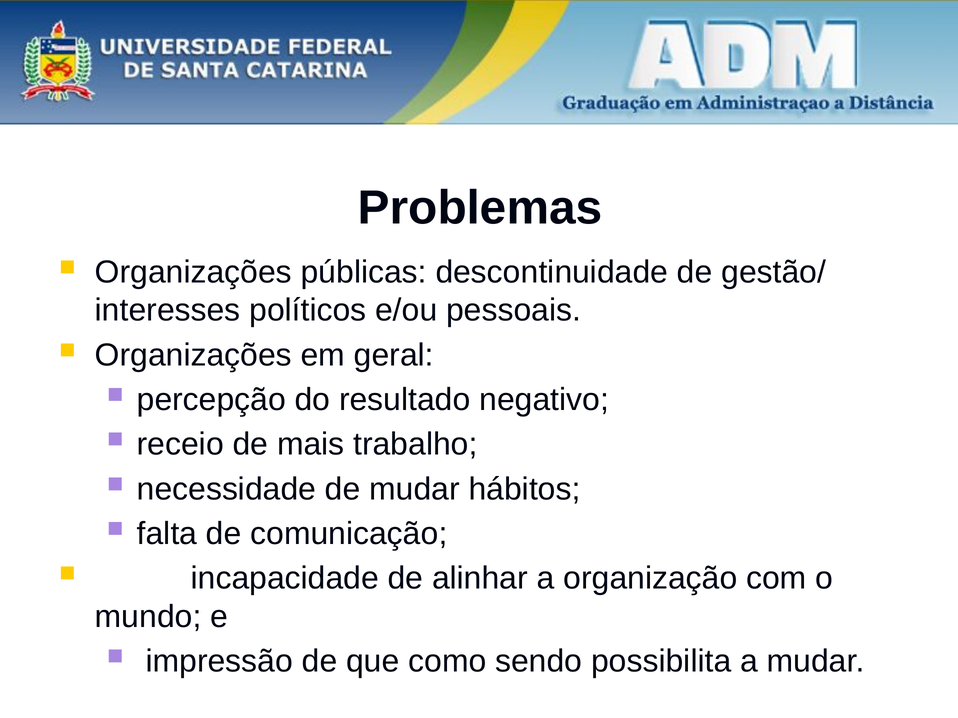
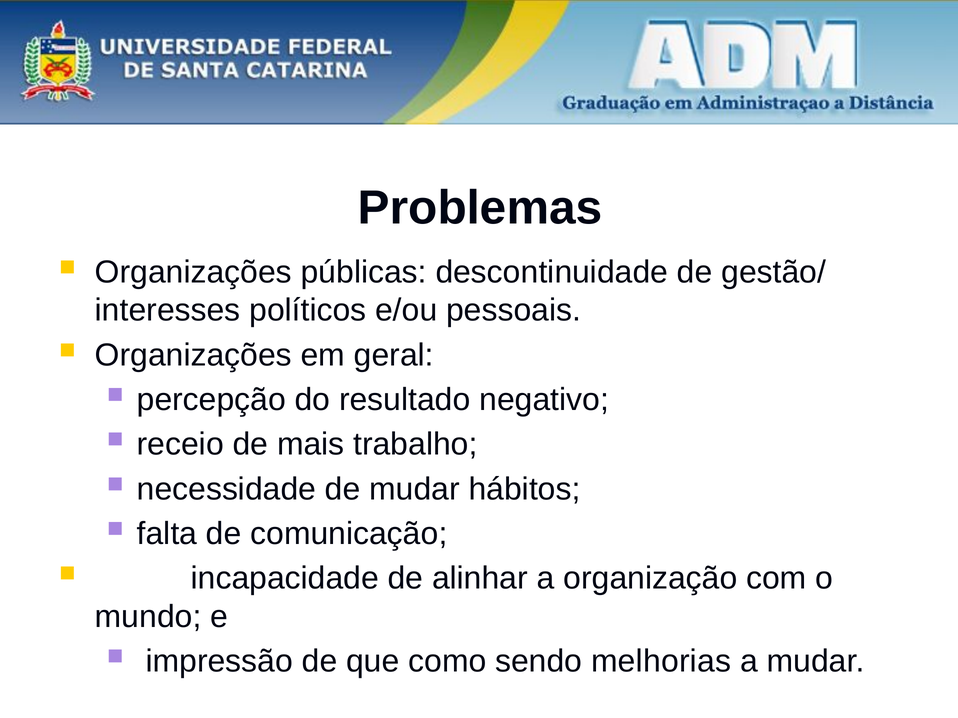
possibilita: possibilita -> melhorias
